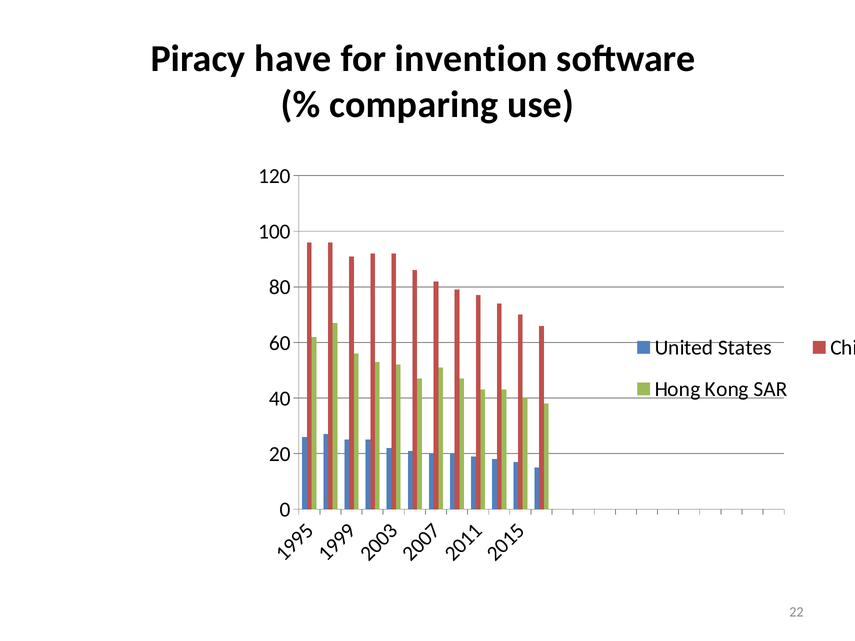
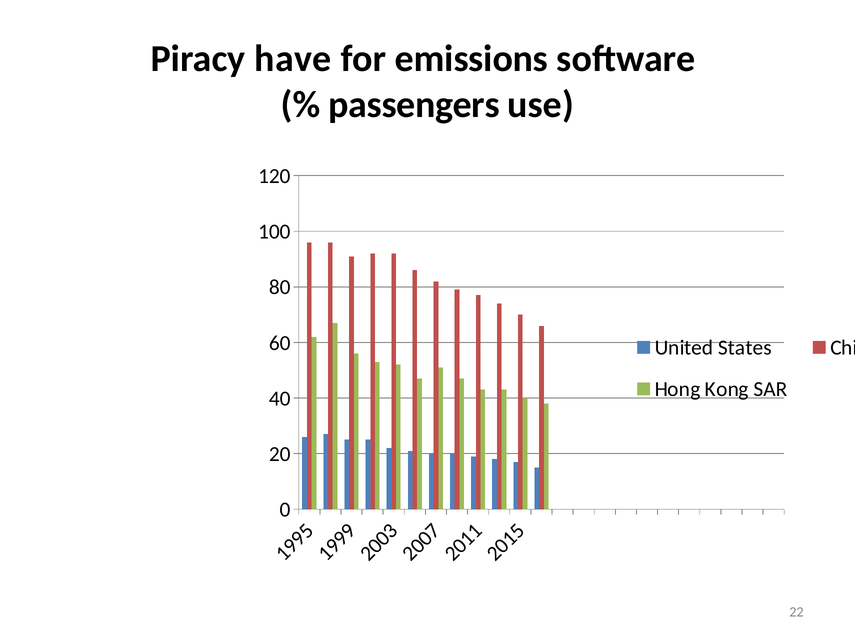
invention: invention -> emissions
comparing: comparing -> passengers
